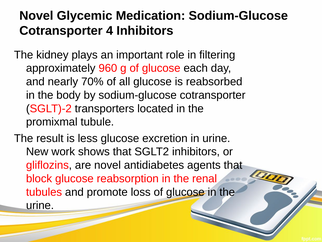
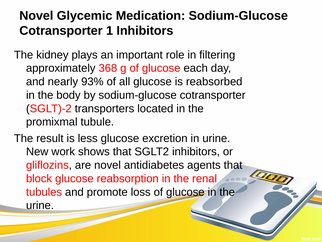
4: 4 -> 1
960: 960 -> 368
70%: 70% -> 93%
